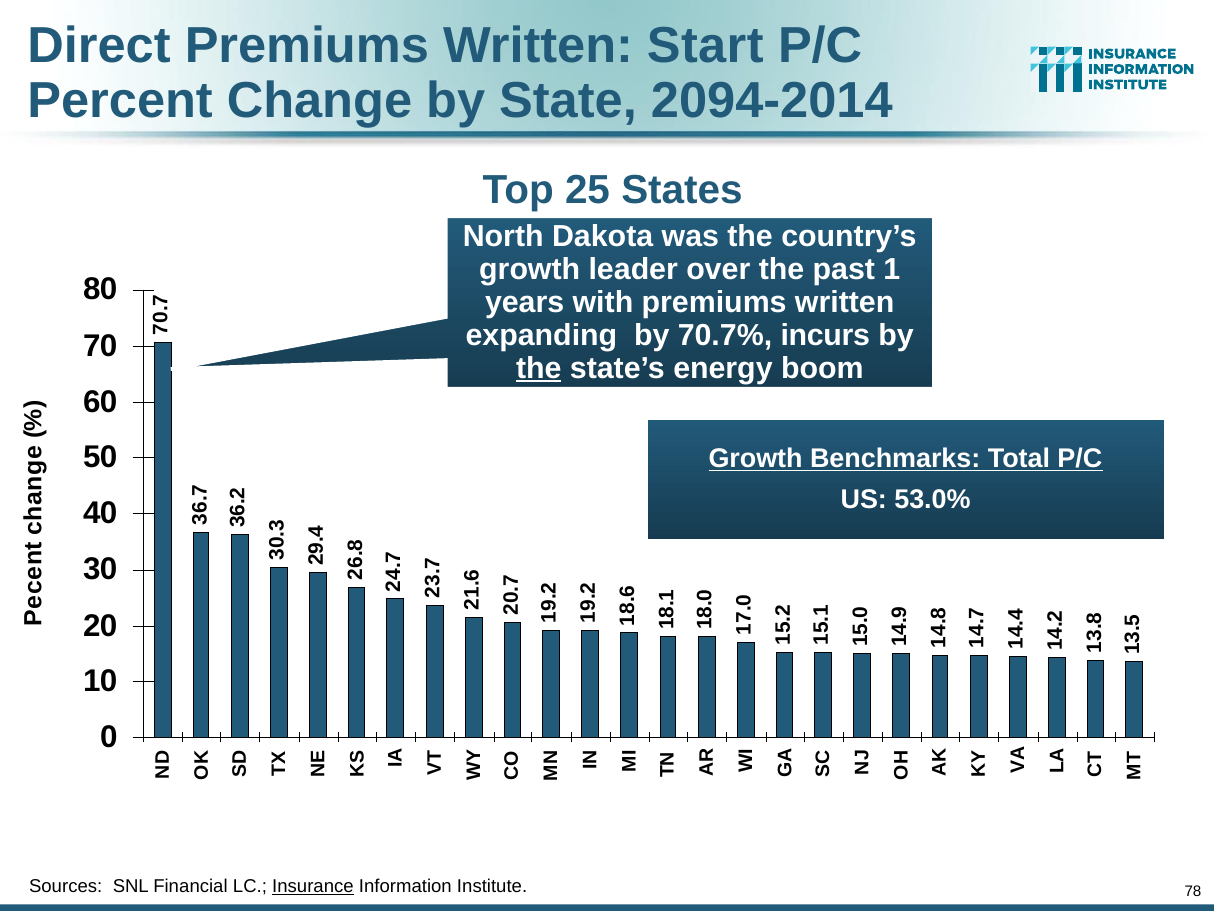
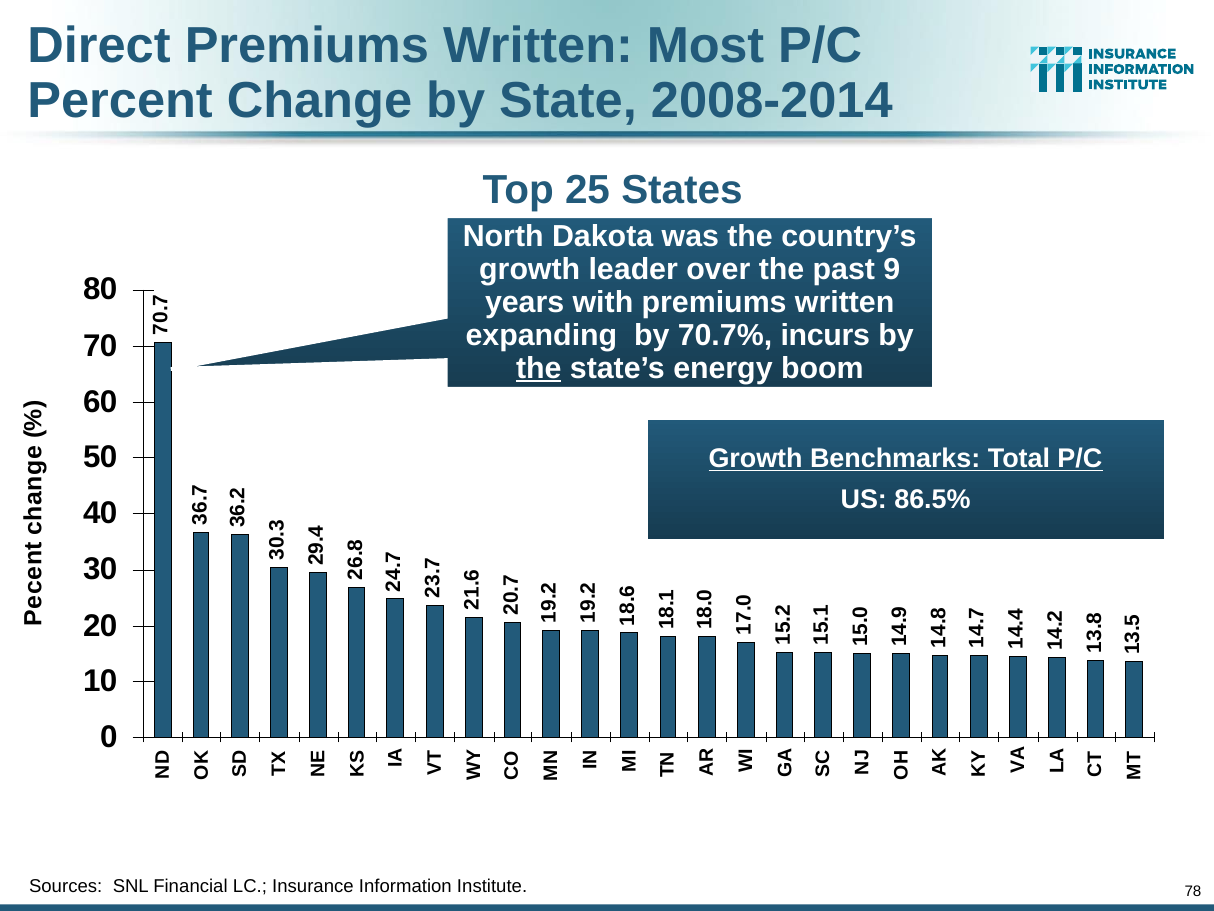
Start: Start -> Most
2094-2014: 2094-2014 -> 2008-2014
past 1: 1 -> 9
53.0%: 53.0% -> 86.5%
Insurance underline: present -> none
